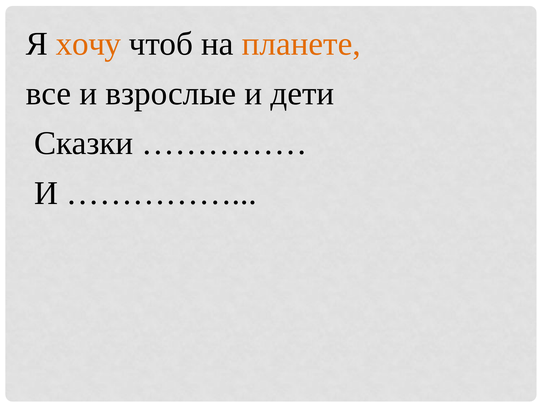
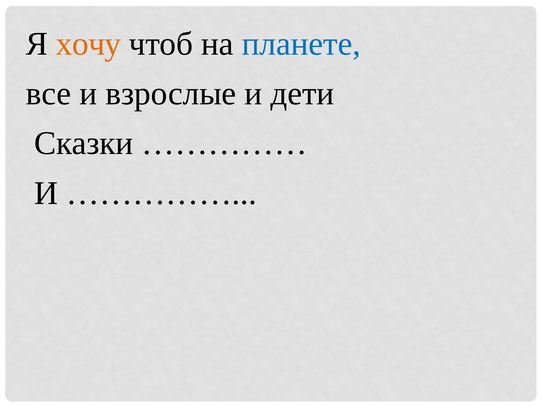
планете colour: orange -> blue
